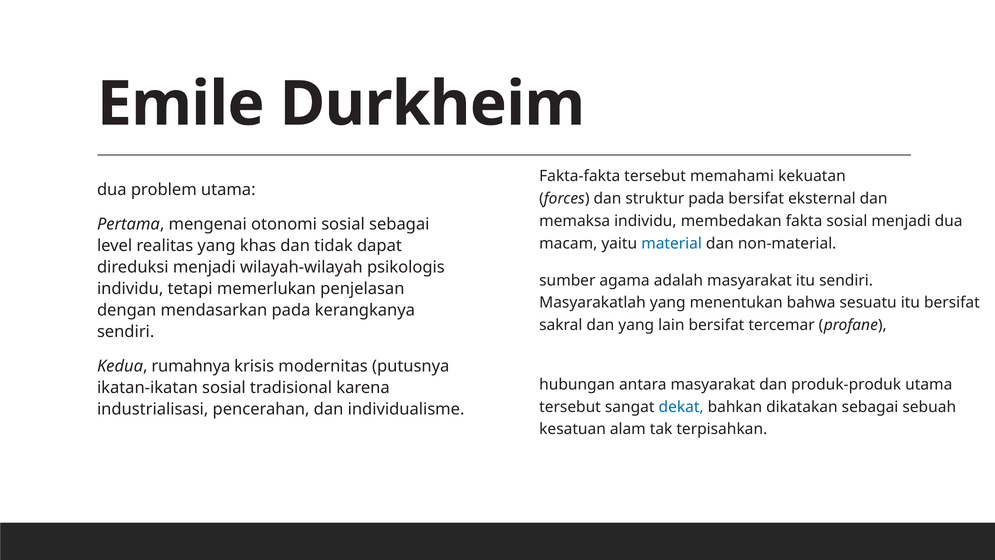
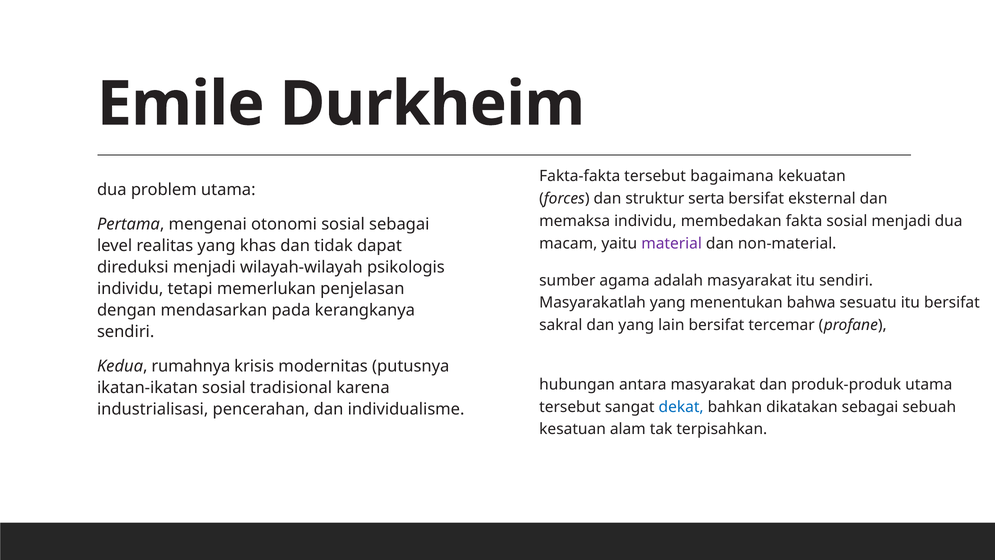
memahami: memahami -> bagaimana
struktur pada: pada -> serta
material colour: blue -> purple
